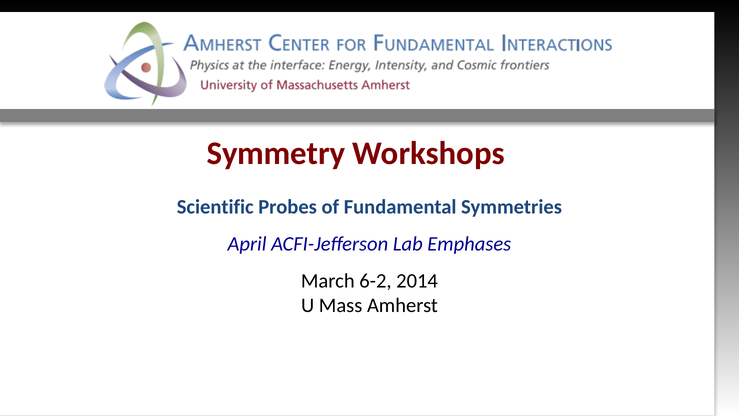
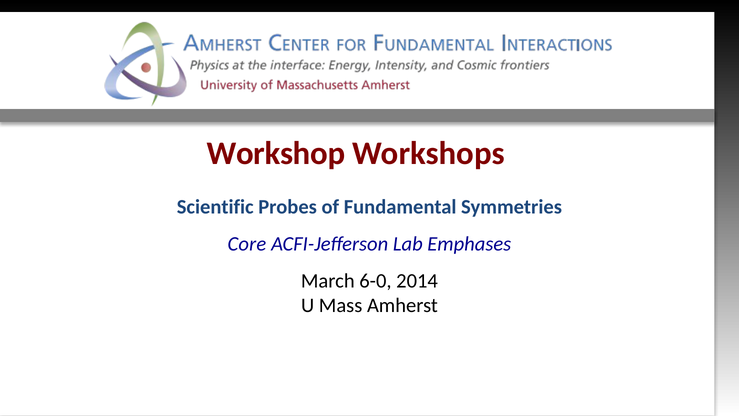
Symmetry: Symmetry -> Workshop
April: April -> Core
6-2: 6-2 -> 6-0
